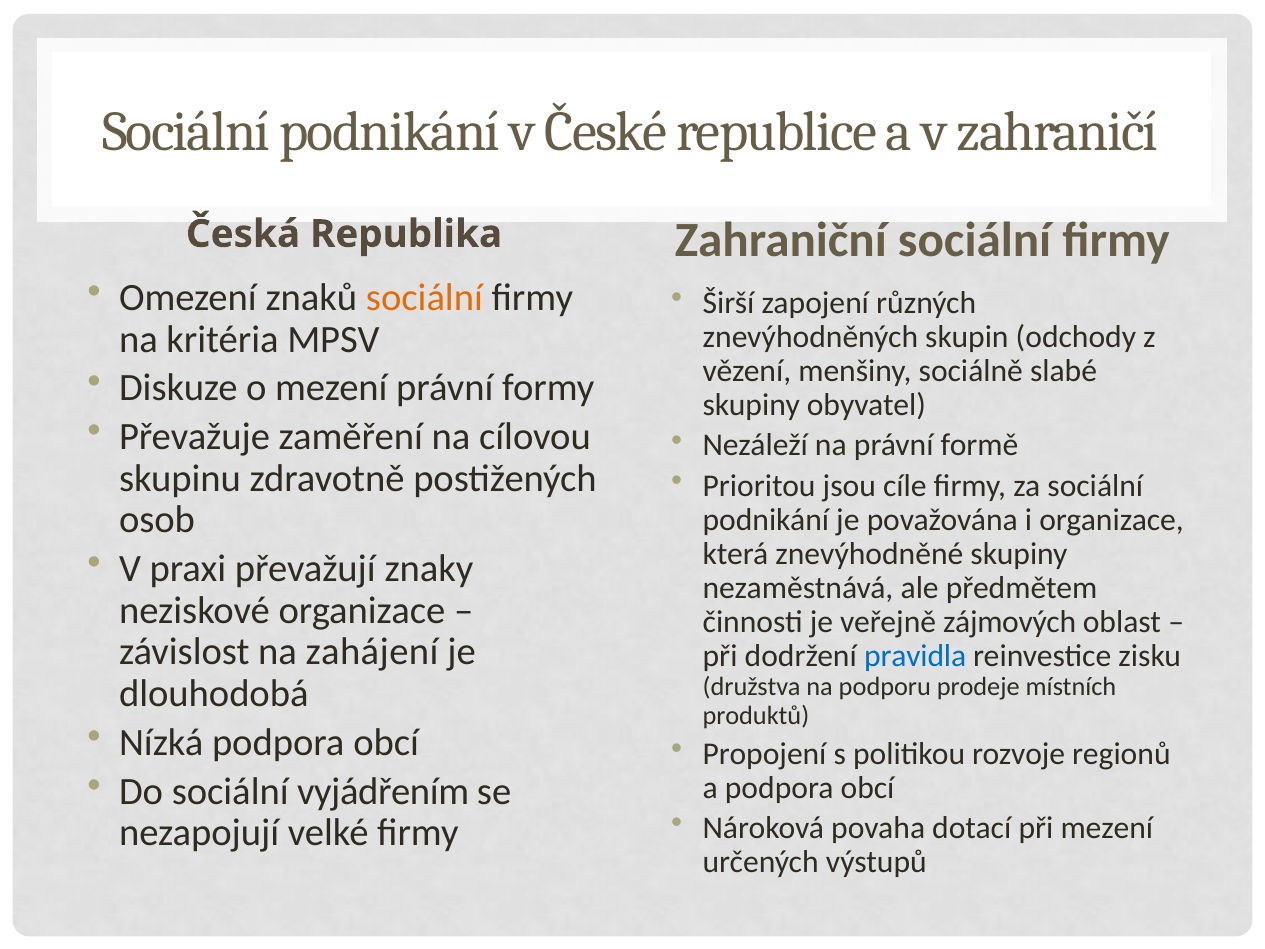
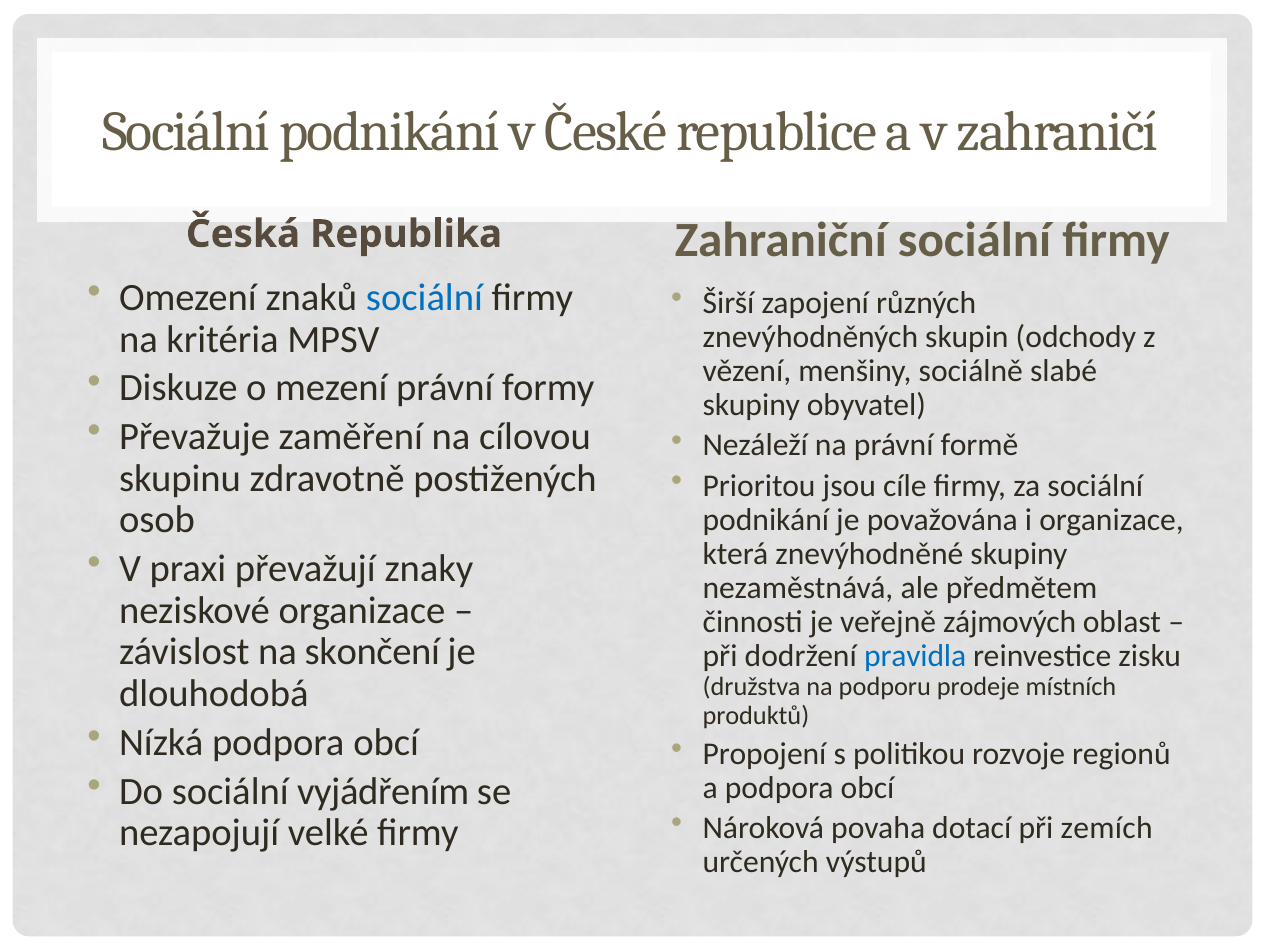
sociální at (424, 297) colour: orange -> blue
zahájení: zahájení -> skončení
při mezení: mezení -> zemích
